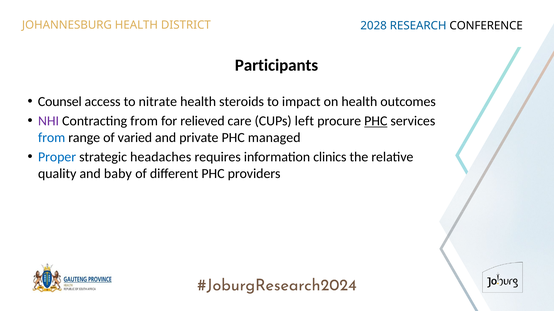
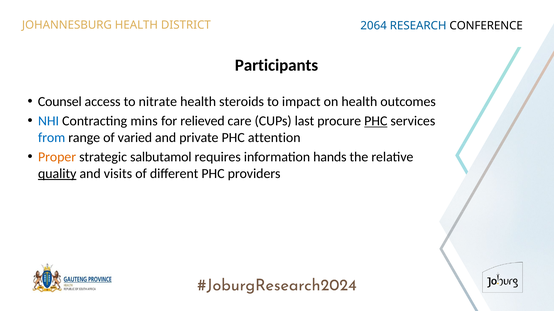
2028: 2028 -> 2064
NHI colour: purple -> blue
Contracting from: from -> mins
left: left -> last
managed: managed -> attention
Proper colour: blue -> orange
headaches: headaches -> salbutamol
clinics: clinics -> hands
quality underline: none -> present
baby: baby -> visits
